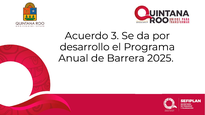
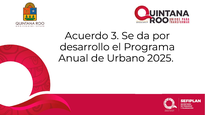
Barrera: Barrera -> Urbano
